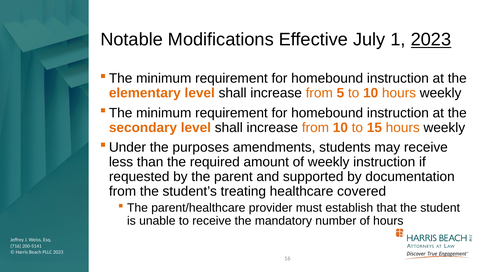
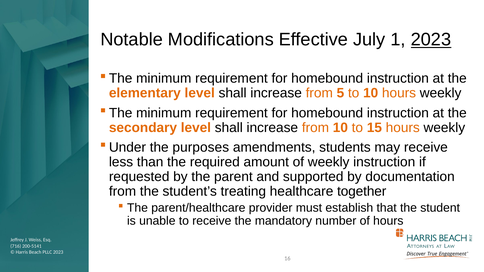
covered: covered -> together
